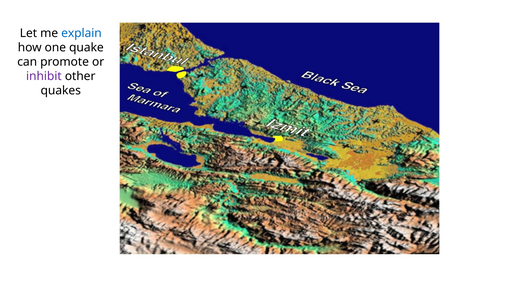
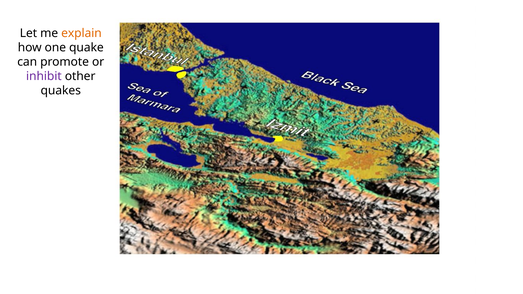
explain colour: blue -> orange
